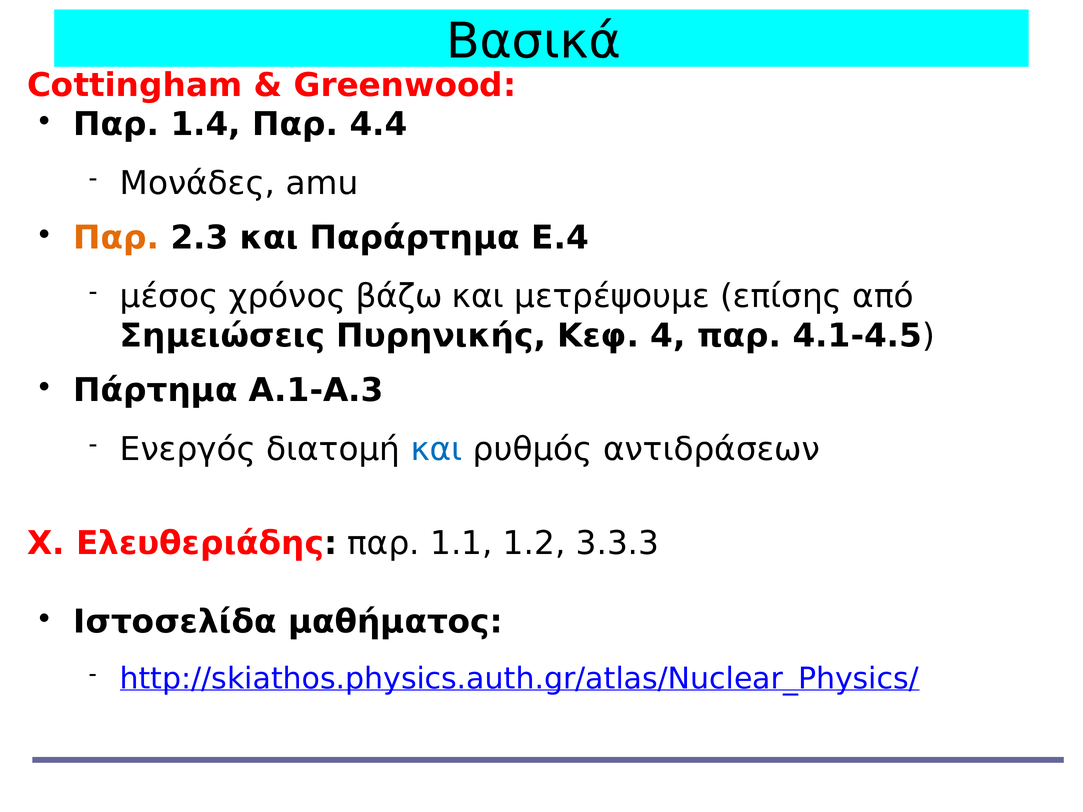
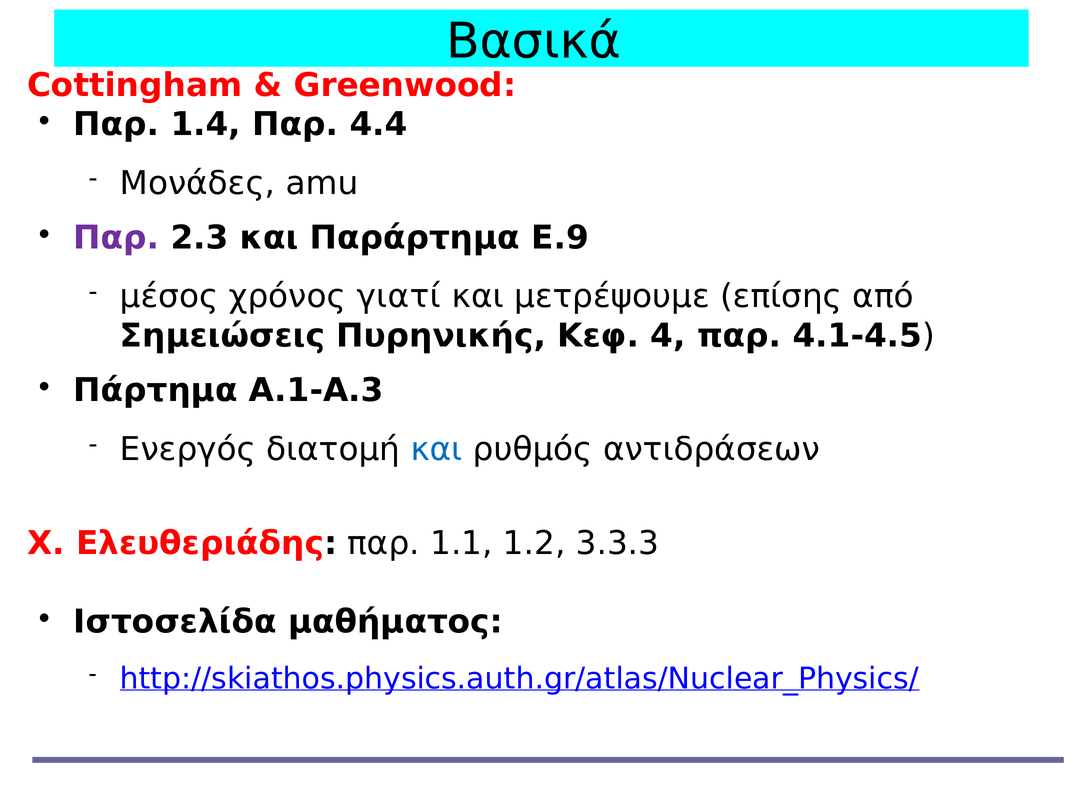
Παρ at (116, 238) colour: orange -> purple
Ε.4: Ε.4 -> Ε.9
βάζω: βάζω -> γιατί
